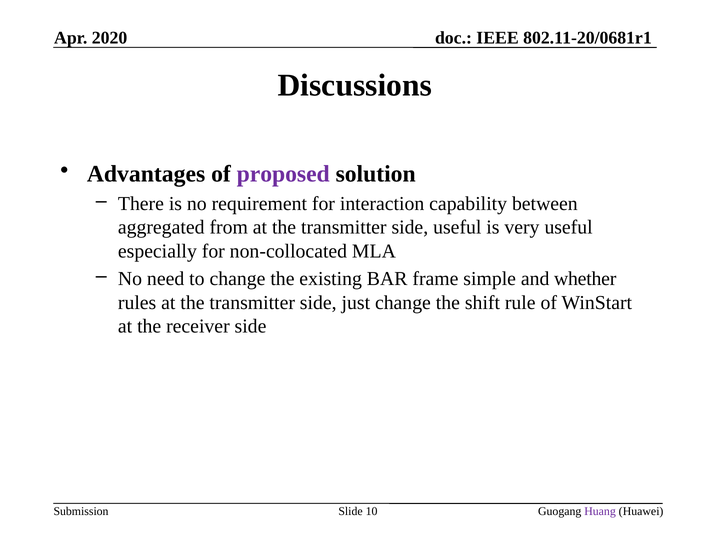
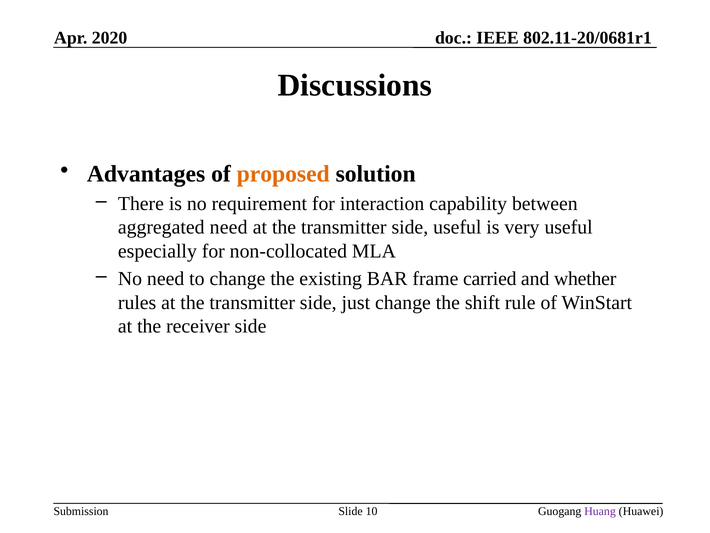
proposed colour: purple -> orange
aggregated from: from -> need
simple: simple -> carried
